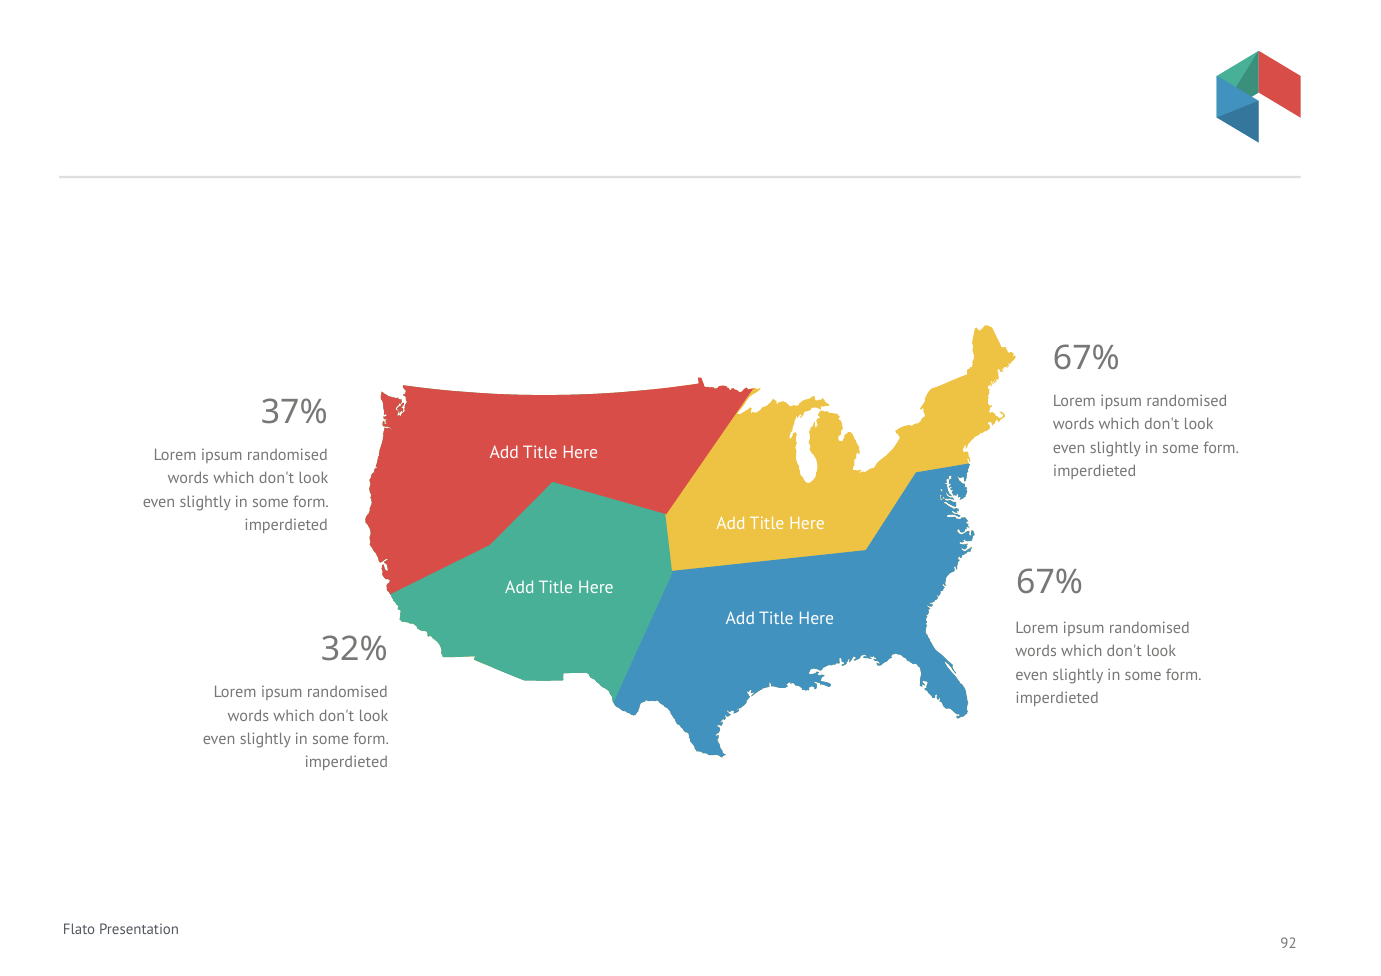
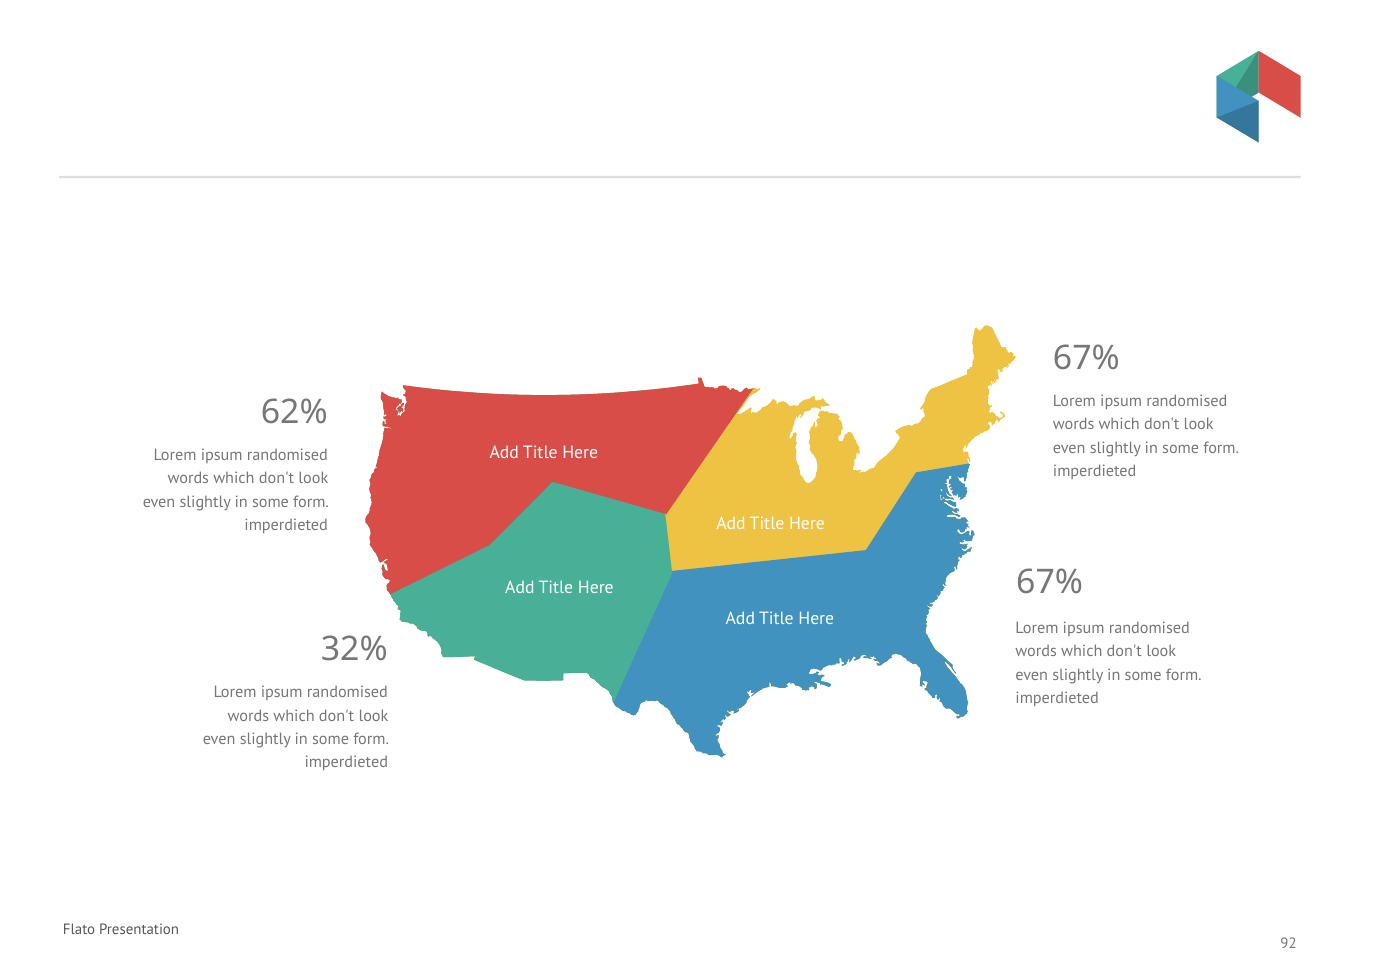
37%: 37% -> 62%
